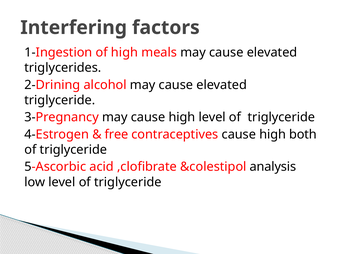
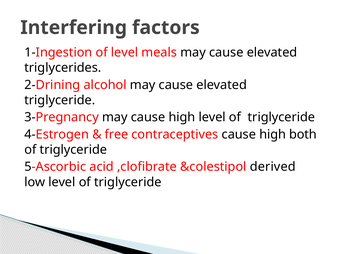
of high: high -> level
analysis: analysis -> derived
